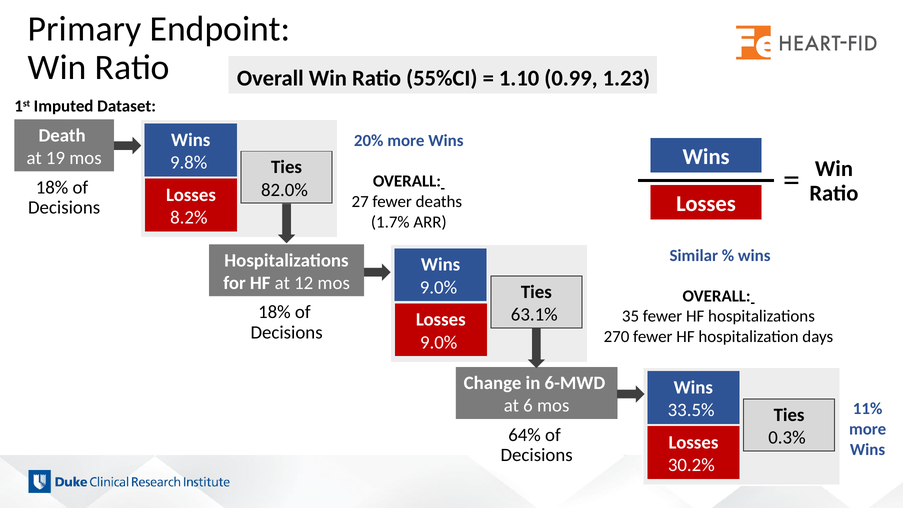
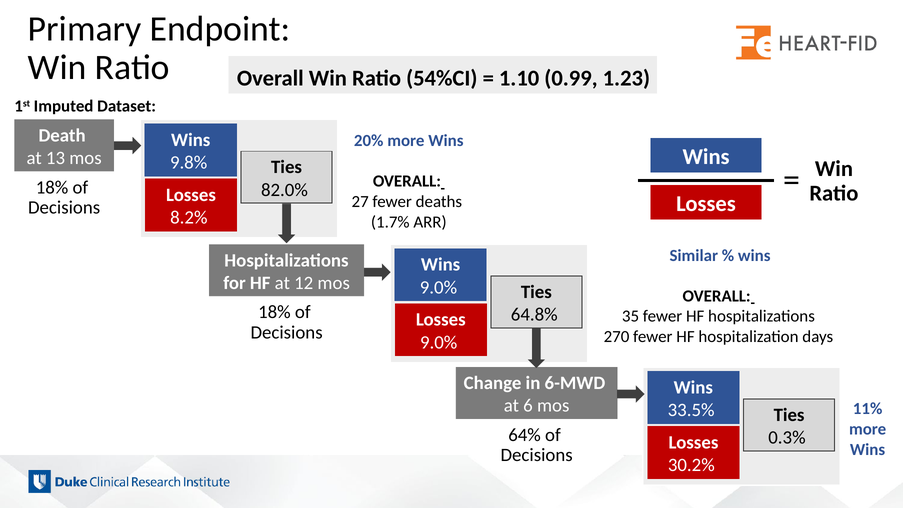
55%CI: 55%CI -> 54%CI
19: 19 -> 13
63.1%: 63.1% -> 64.8%
